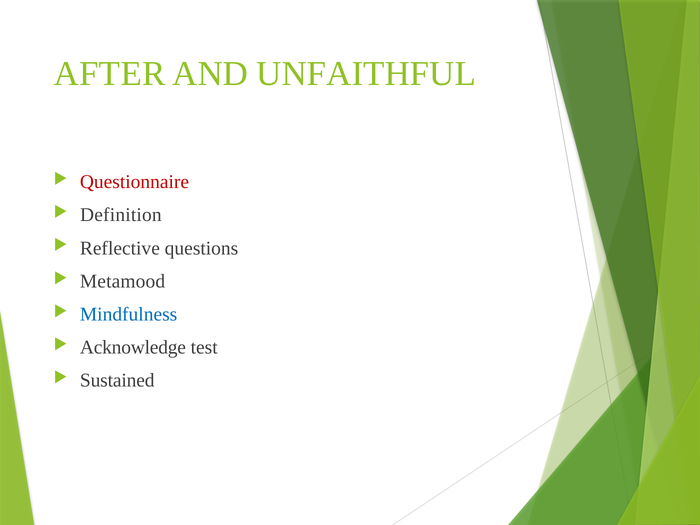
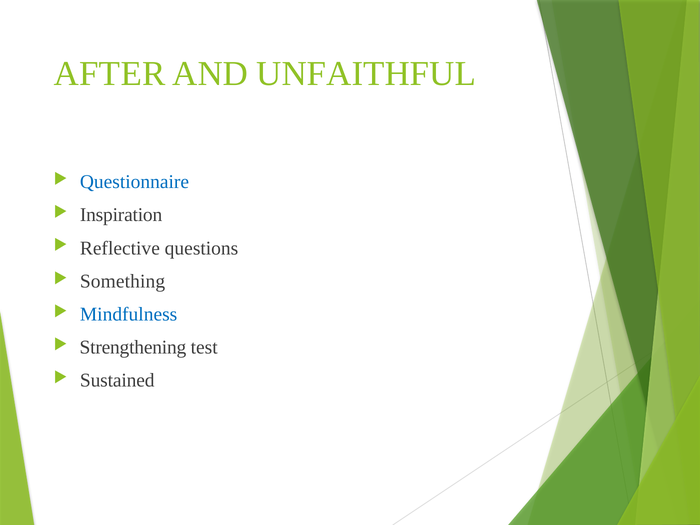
Questionnaire colour: red -> blue
Definition: Definition -> Inspiration
Metamood: Metamood -> Something
Acknowledge: Acknowledge -> Strengthening
